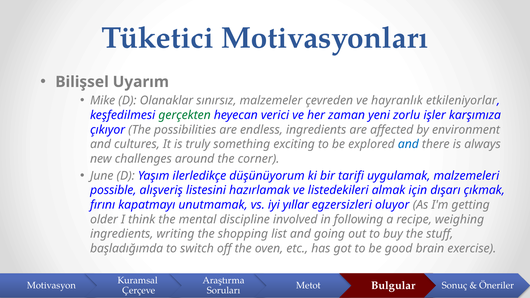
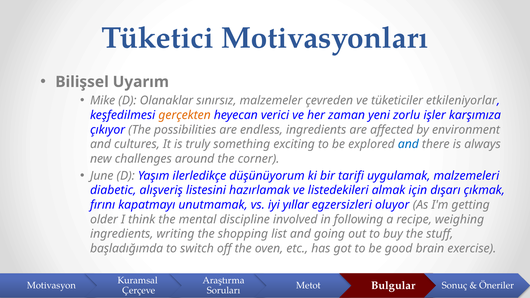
hayranlık: hayranlık -> tüketiciler
gerçekten colour: green -> orange
possible: possible -> diabetic
